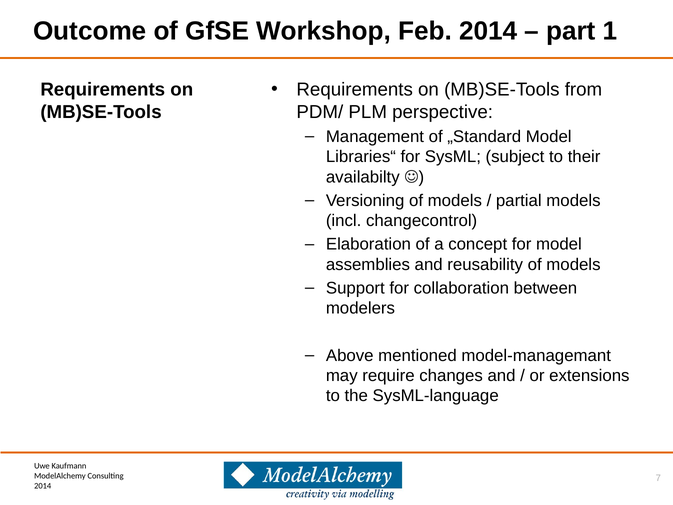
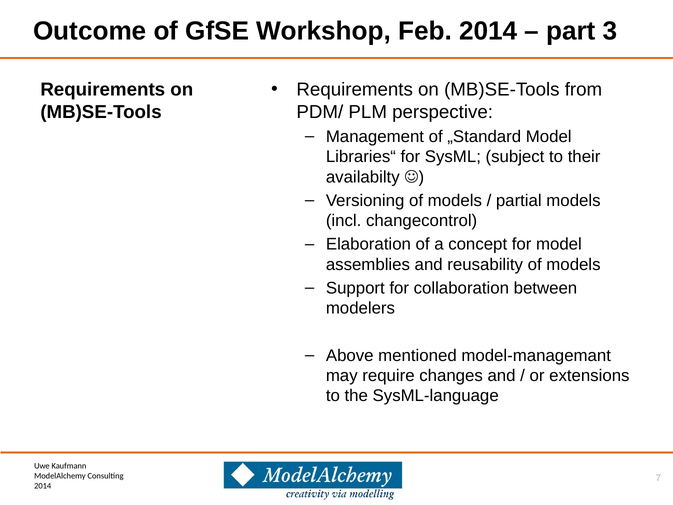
1: 1 -> 3
